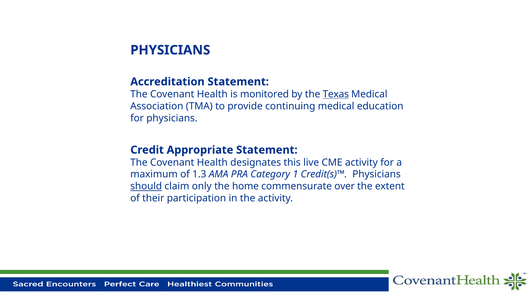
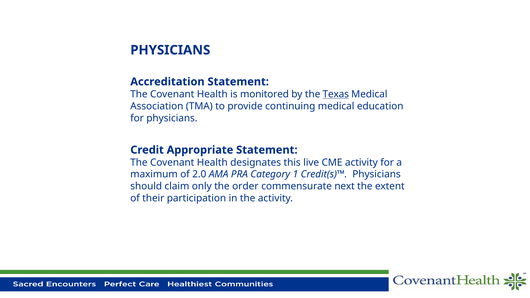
1.3: 1.3 -> 2.0
should underline: present -> none
home: home -> order
over: over -> next
